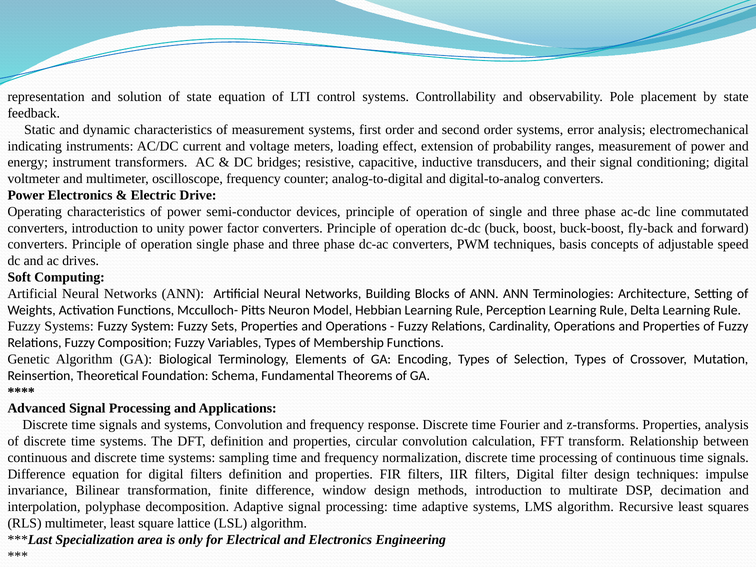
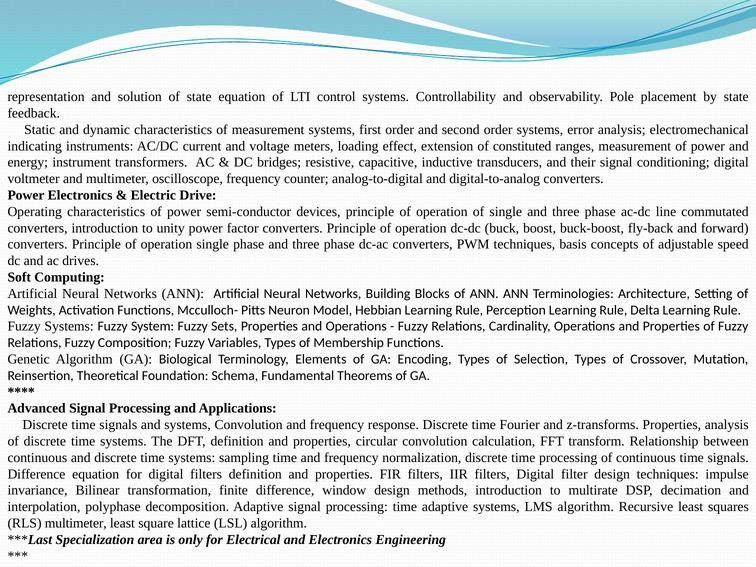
probability: probability -> constituted
